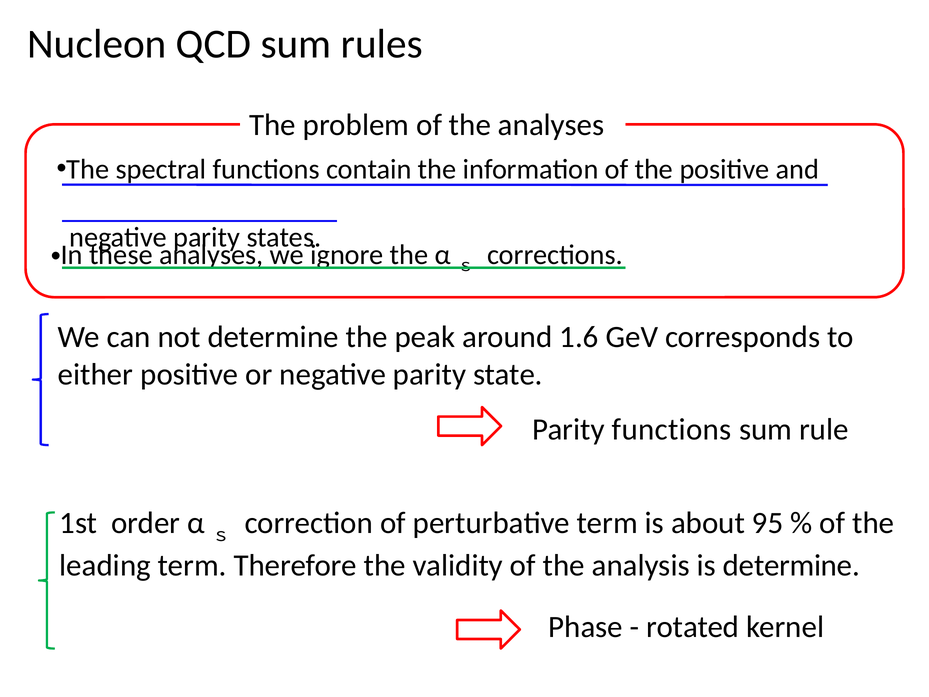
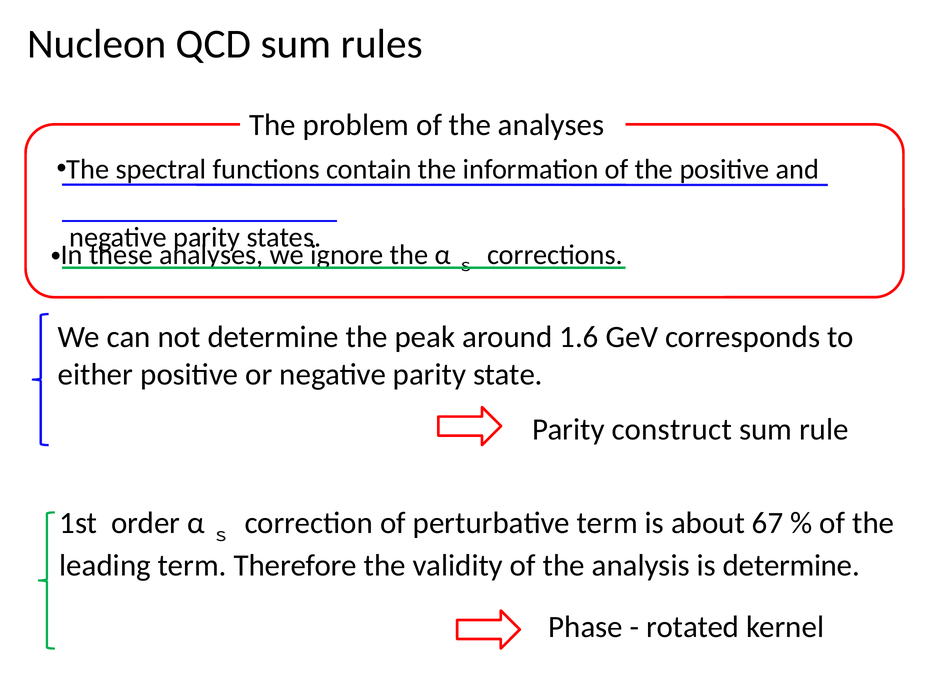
Parity functions: functions -> construct
95: 95 -> 67
